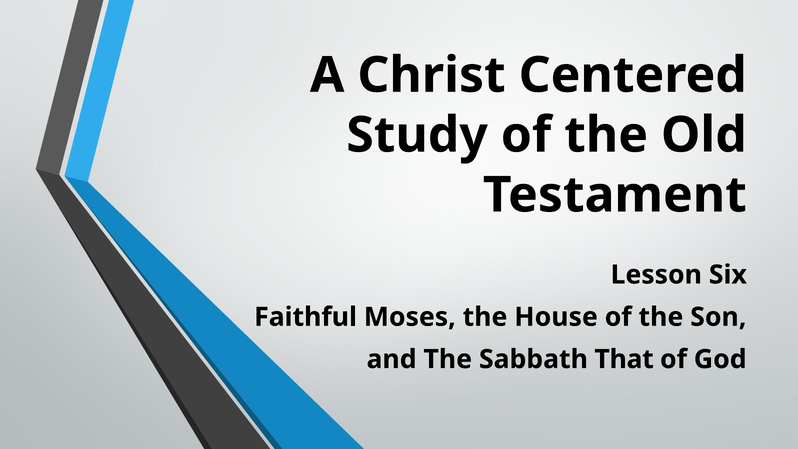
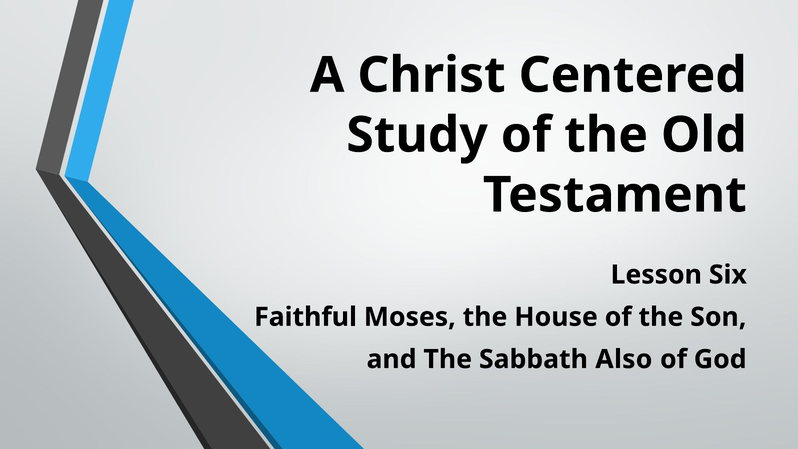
That: That -> Also
